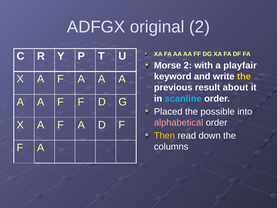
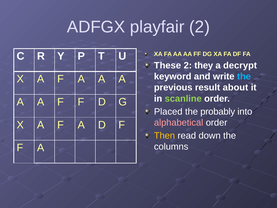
original: original -> playfair
Morse: Morse -> These
with: with -> they
playfair: playfair -> decrypt
the at (244, 76) colour: yellow -> light blue
scanline colour: light blue -> light green
possible: possible -> probably
